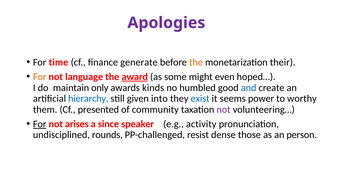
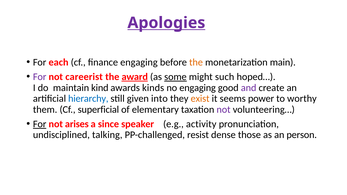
Apologies underline: none -> present
time: time -> each
finance generate: generate -> engaging
their: their -> main
For at (40, 77) colour: orange -> purple
language: language -> careerist
some underline: none -> present
even: even -> such
only: only -> kind
no humbled: humbled -> engaging
and colour: blue -> purple
exist colour: blue -> orange
presented: presented -> superficial
community: community -> elementary
rounds: rounds -> talking
